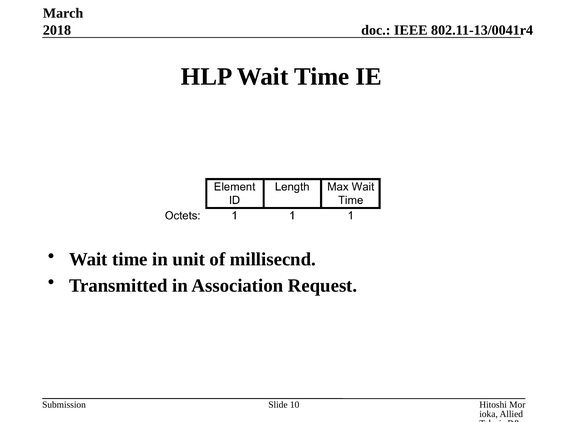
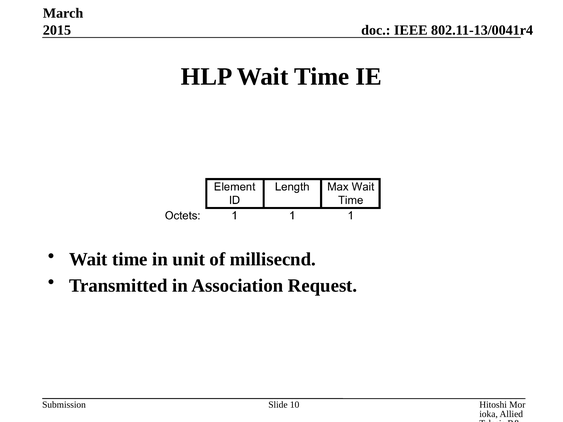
2018: 2018 -> 2015
